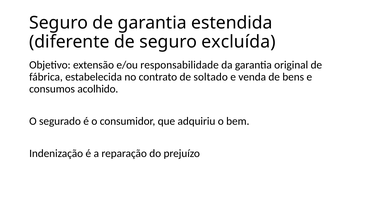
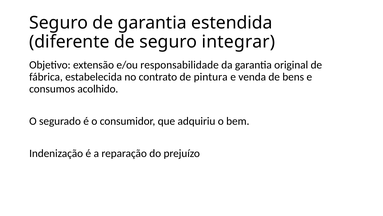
excluída: excluída -> integrar
soltado: soltado -> pintura
